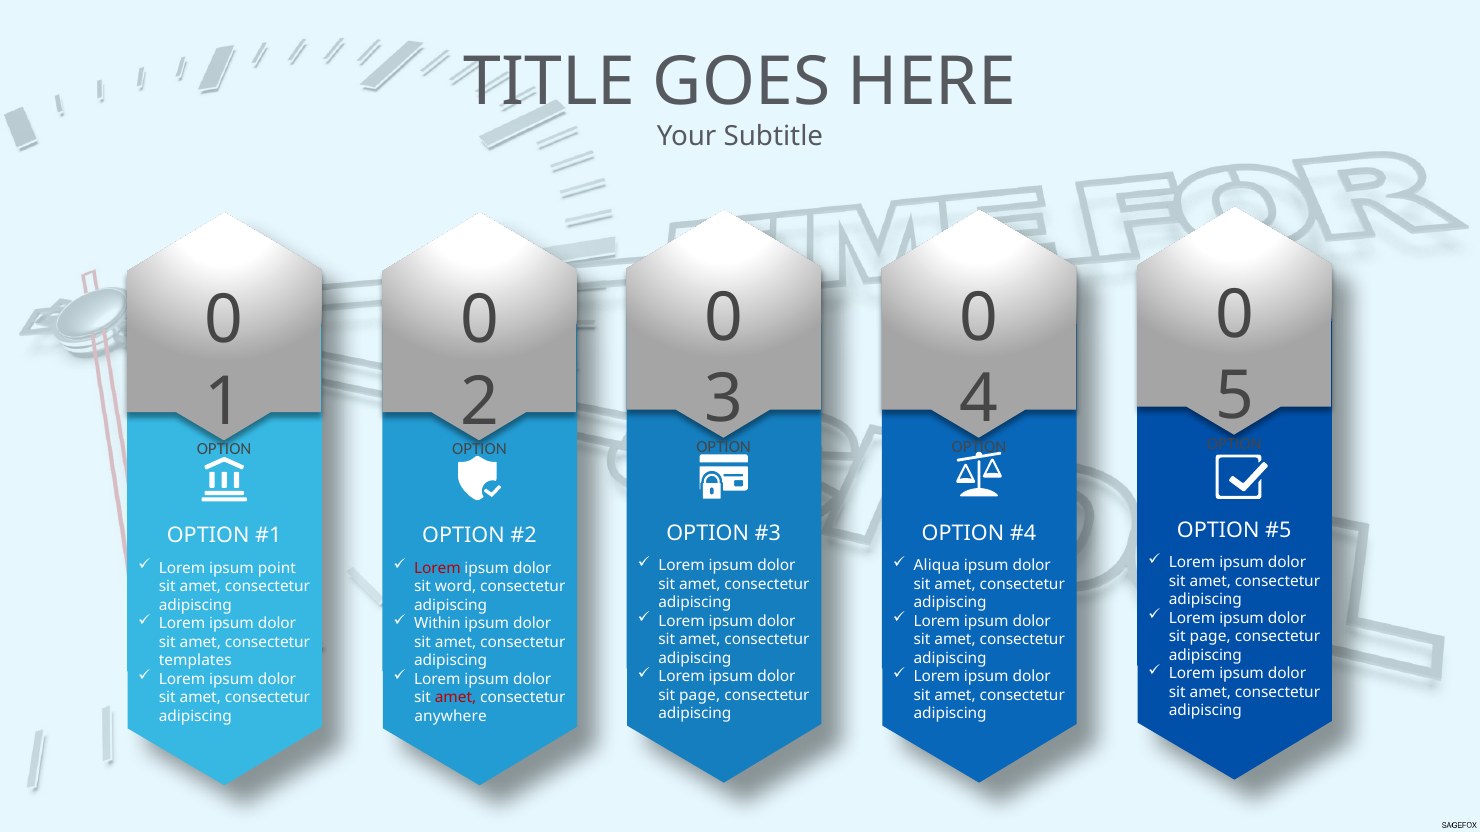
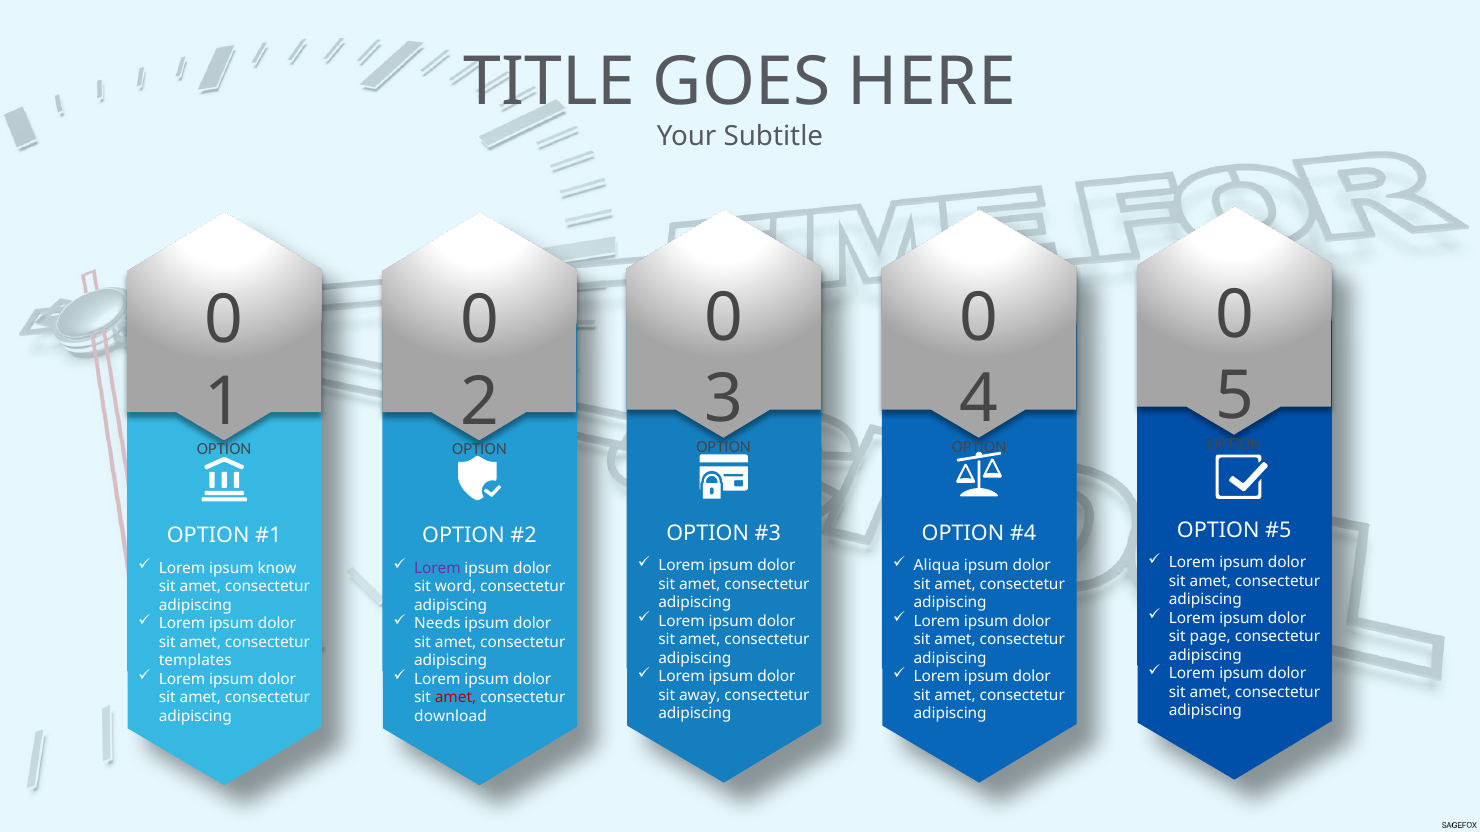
point: point -> know
Lorem at (437, 569) colour: red -> purple
Within: Within -> Needs
page at (700, 696): page -> away
anywhere: anywhere -> download
